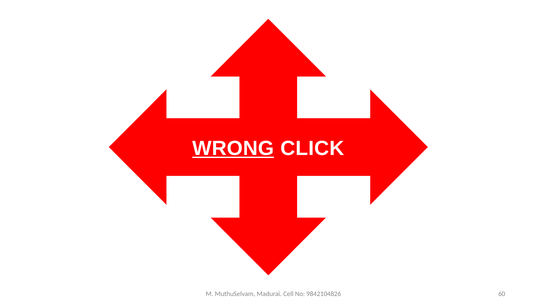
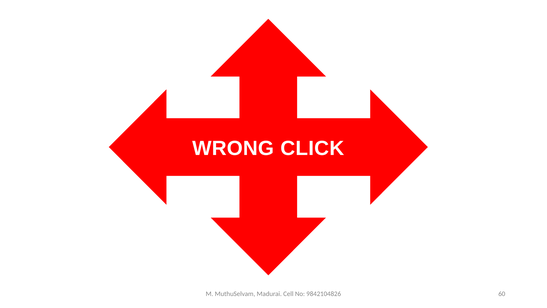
WRONG underline: present -> none
